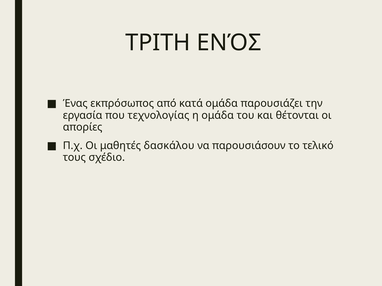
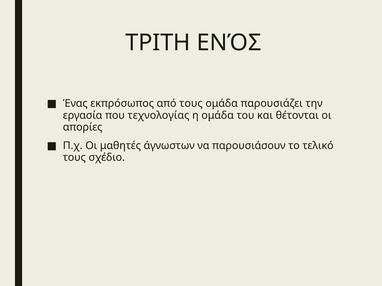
από κατά: κατά -> τους
δασκάλου: δασκάλου -> άγνωστων
